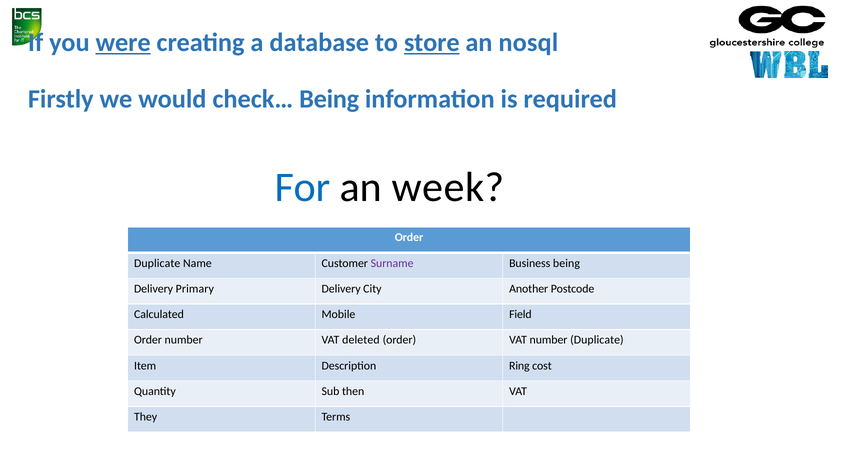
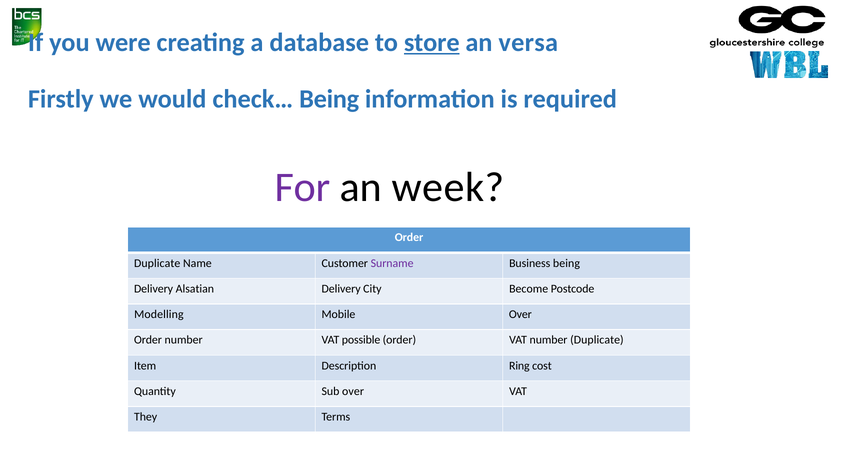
were underline: present -> none
nosql: nosql -> versa
For colour: blue -> purple
Primary: Primary -> Alsatian
Another: Another -> Become
Calculated: Calculated -> Modelling
Mobile Field: Field -> Over
deleted: deleted -> possible
Sub then: then -> over
